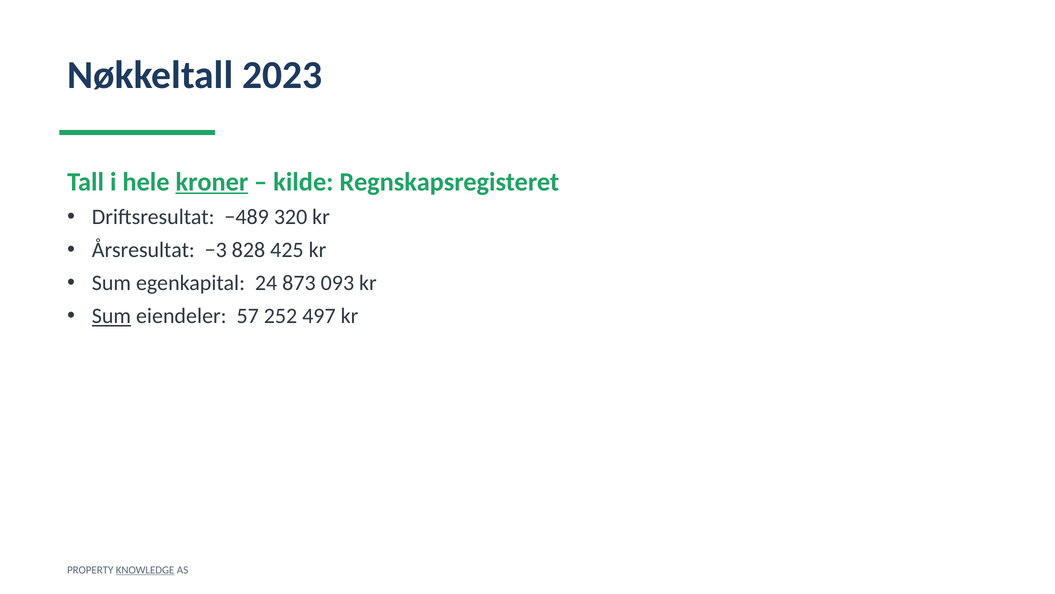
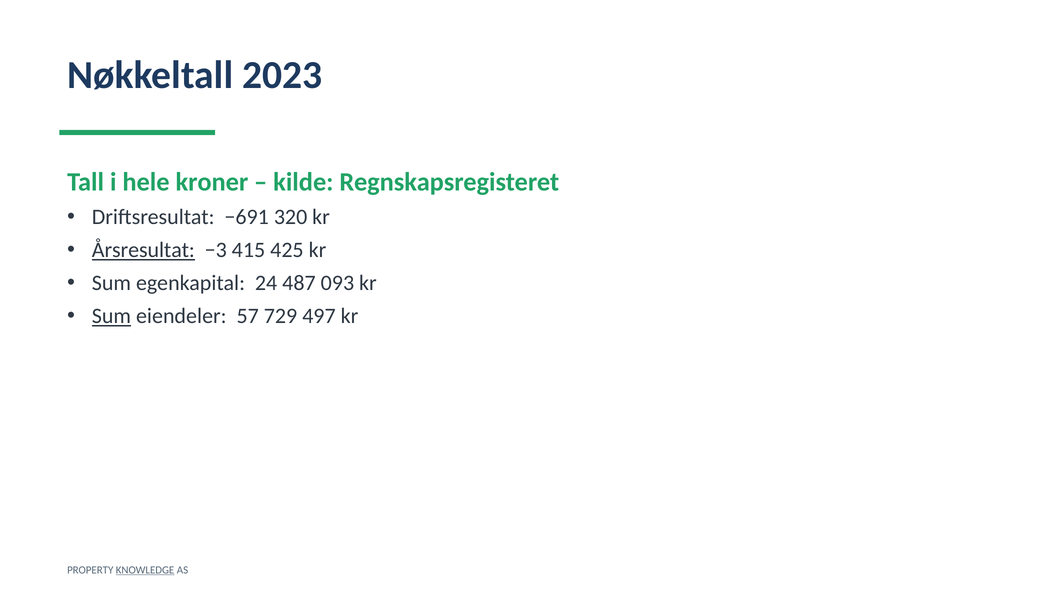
kroner underline: present -> none
−489: −489 -> −691
Årsresultat underline: none -> present
828: 828 -> 415
873: 873 -> 487
252: 252 -> 729
